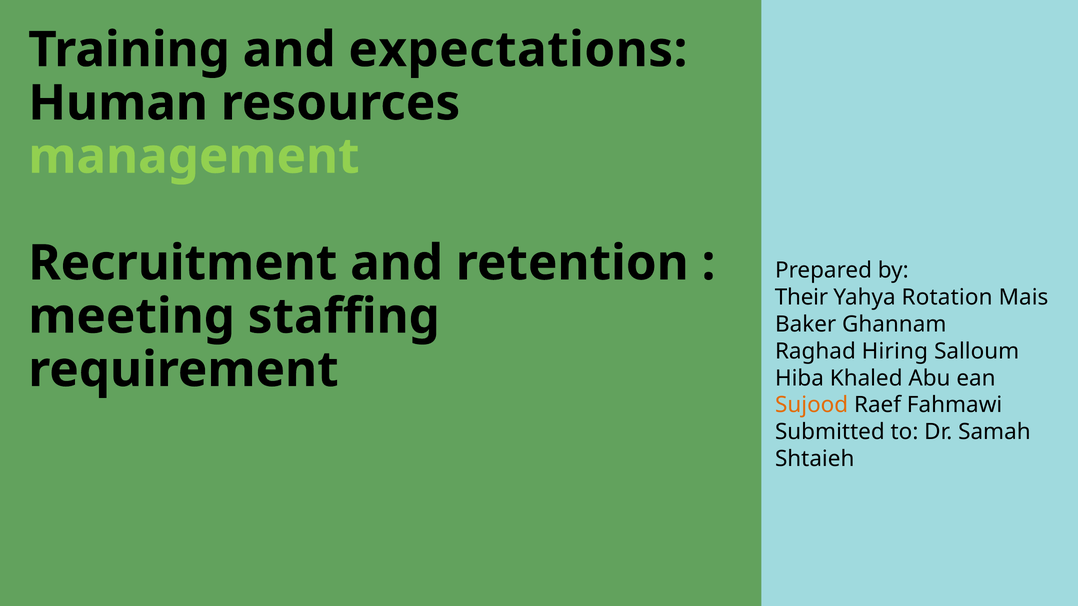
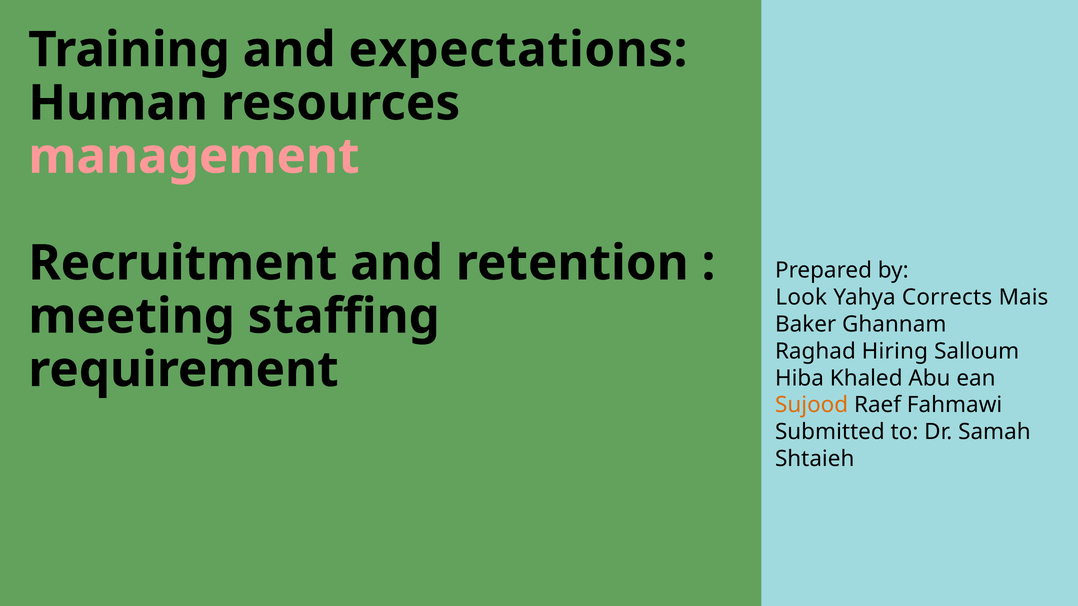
management colour: light green -> pink
Their: Their -> Look
Rotation: Rotation -> Corrects
